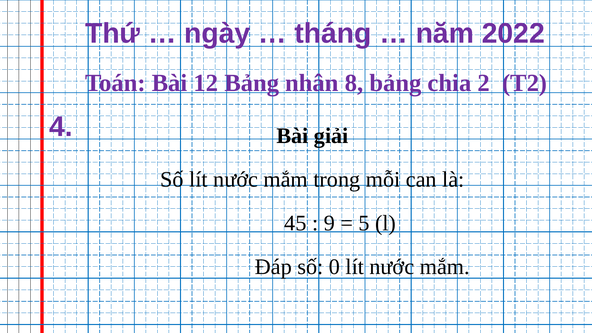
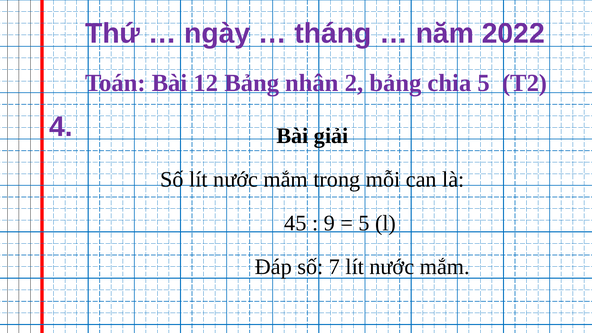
8: 8 -> 2
chia 2: 2 -> 5
0: 0 -> 7
